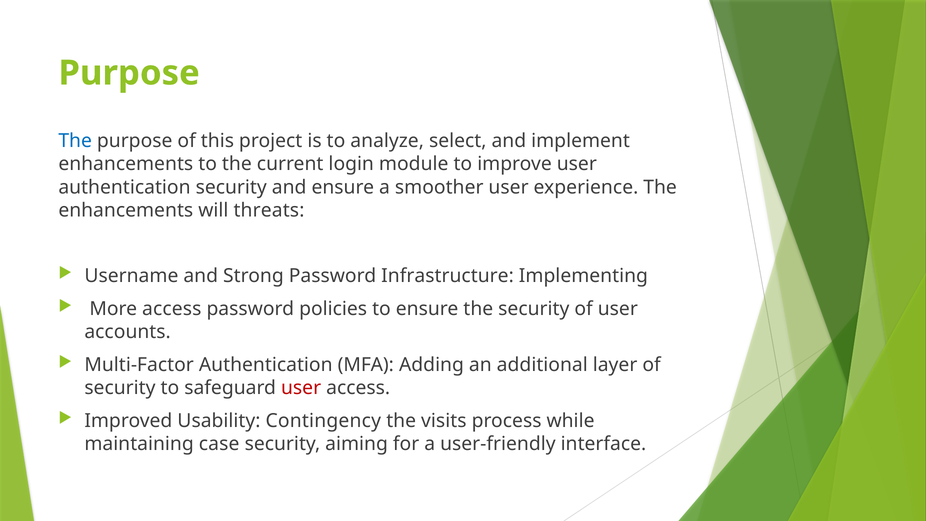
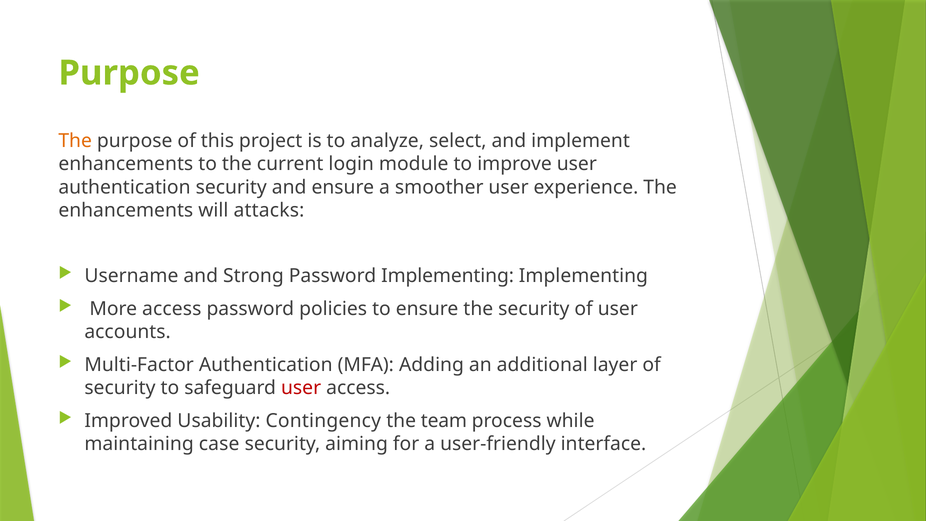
The at (75, 141) colour: blue -> orange
threats: threats -> attacks
Password Infrastructure: Infrastructure -> Implementing
visits: visits -> team
